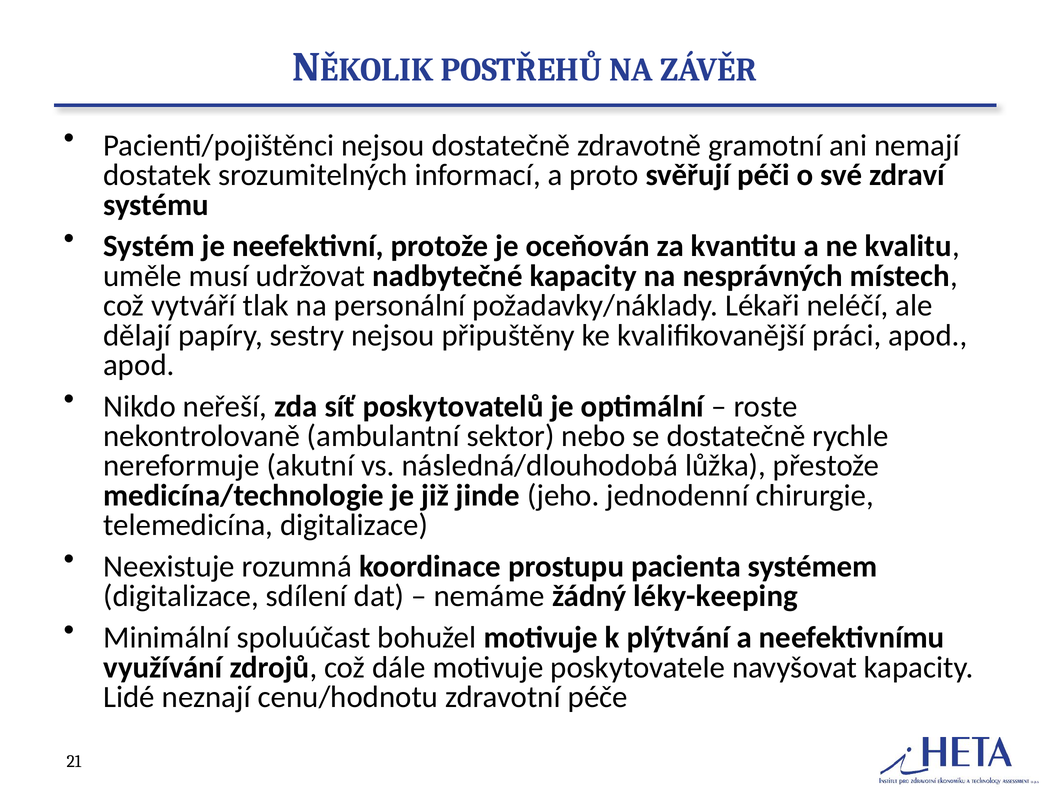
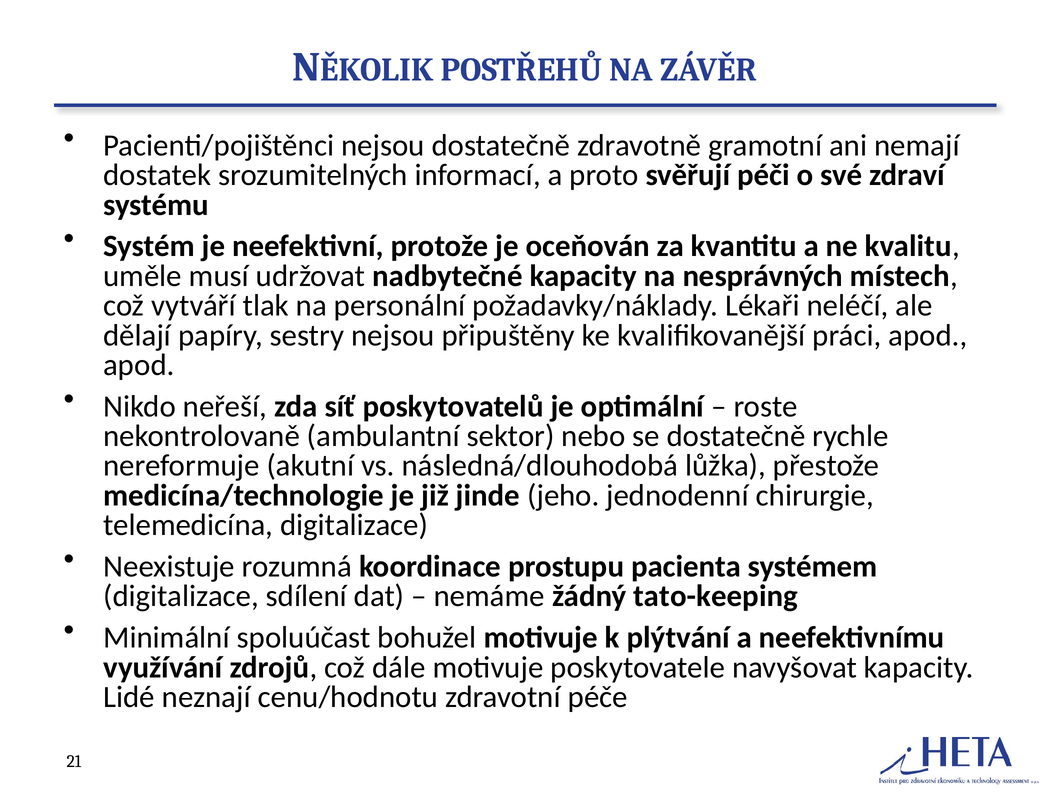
léky-keeping: léky-keeping -> tato-keeping
